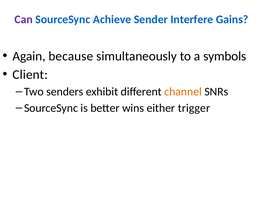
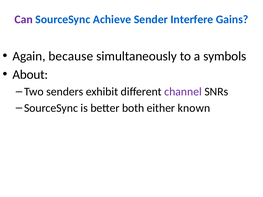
Client: Client -> About
channel colour: orange -> purple
wins: wins -> both
trigger: trigger -> known
